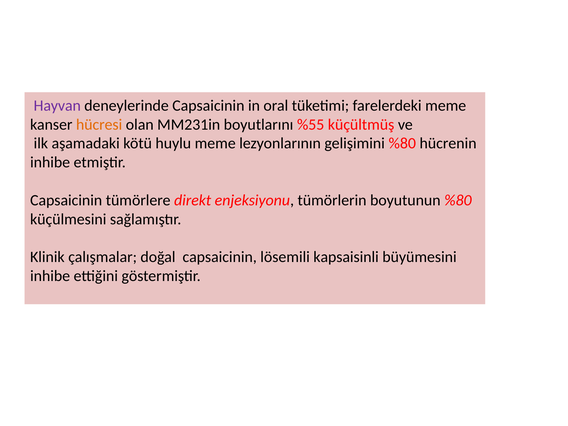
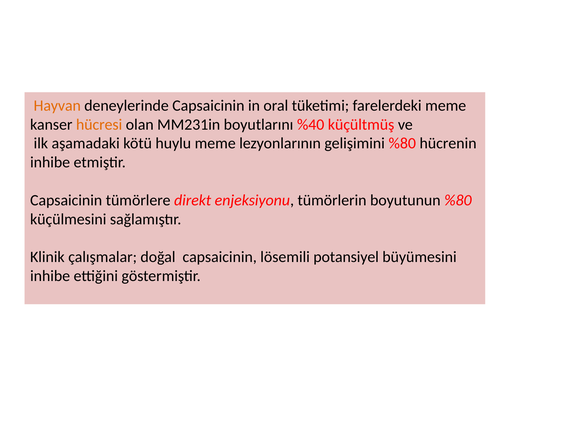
Hayvan colour: purple -> orange
%55: %55 -> %40
kapsaisinli: kapsaisinli -> potansiyel
